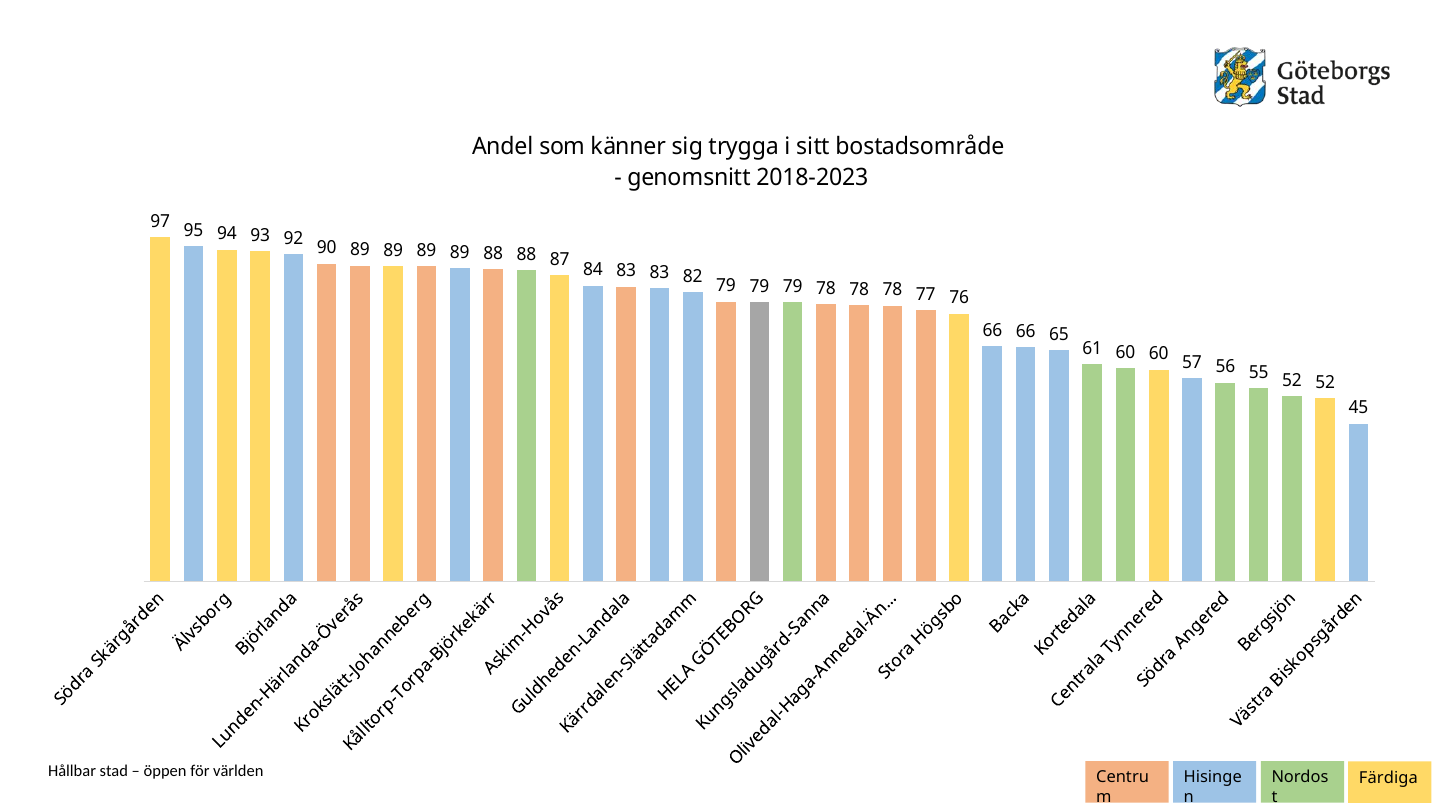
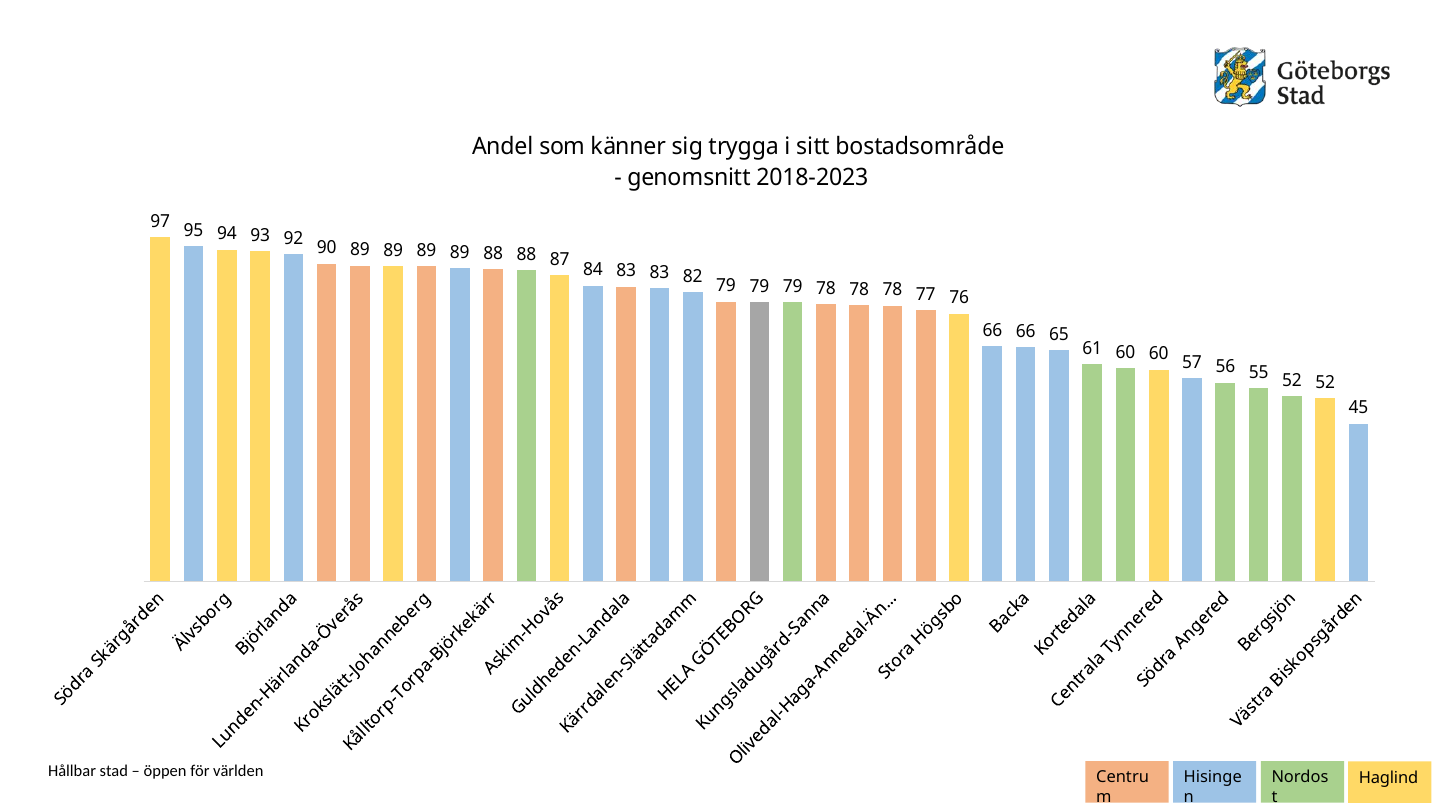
Färdiga: Färdiga -> Haglind
